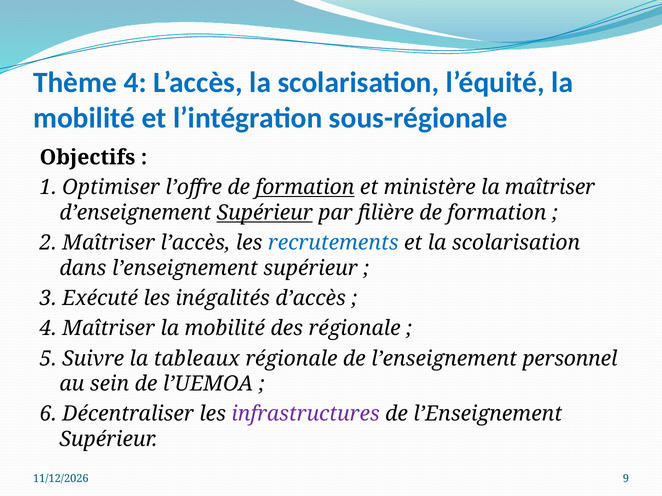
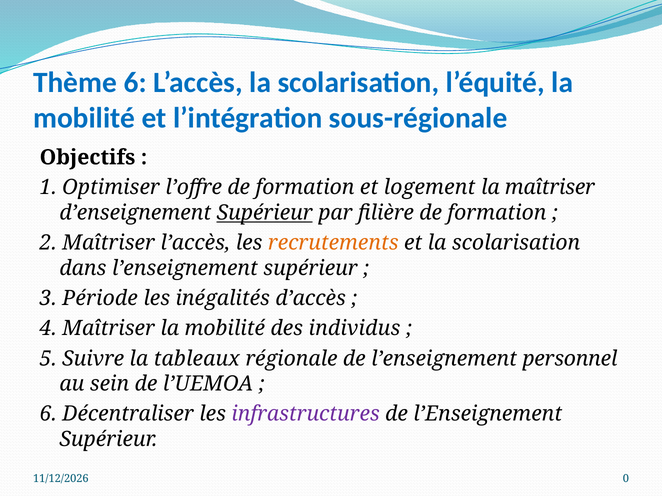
Thème 4: 4 -> 6
formation at (305, 188) underline: present -> none
ministère: ministère -> logement
recrutements colour: blue -> orange
Exécuté: Exécuté -> Période
des régionale: régionale -> individus
9: 9 -> 0
